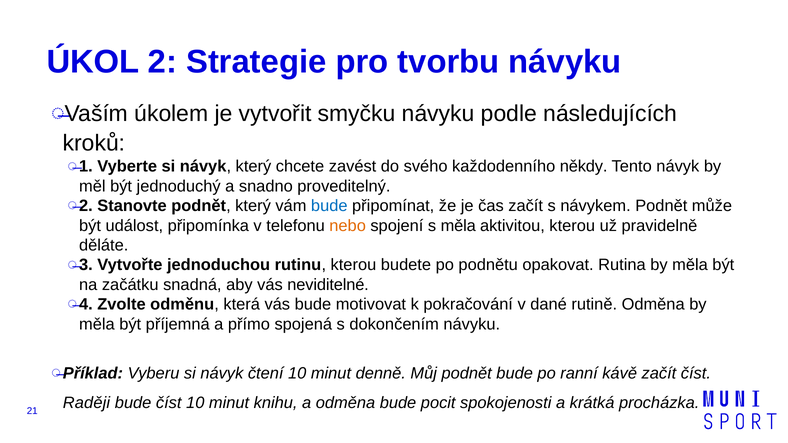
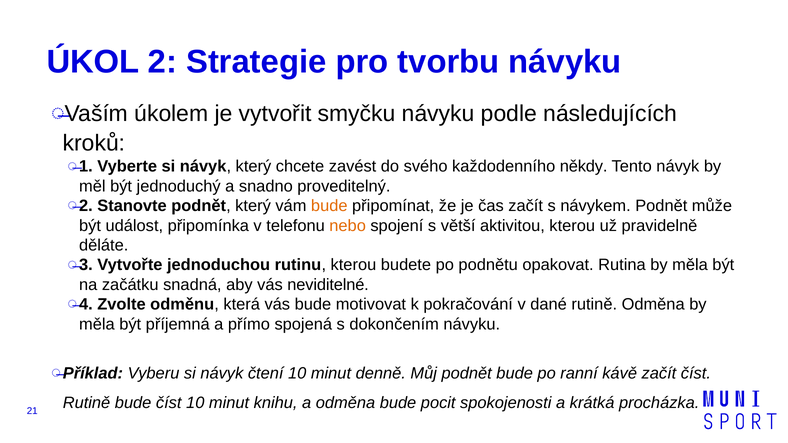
bude at (329, 206) colour: blue -> orange
s měla: měla -> větší
Raději at (86, 403): Raději -> Rutině
